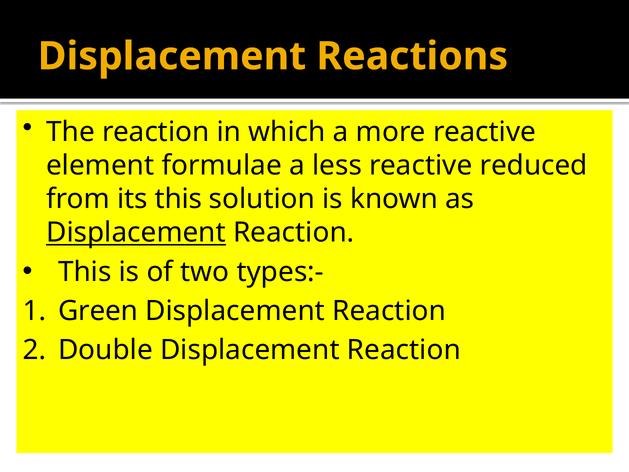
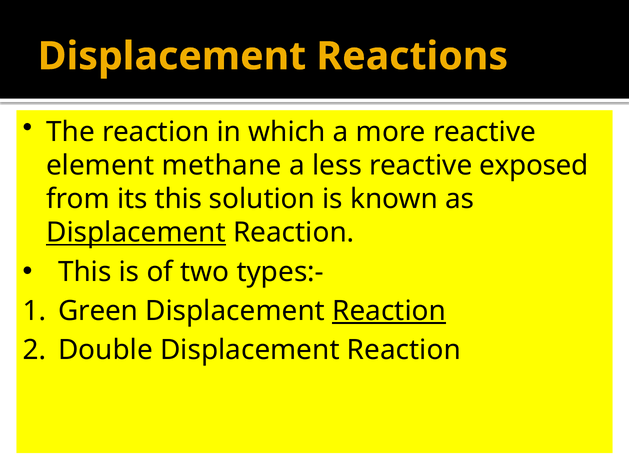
formulae: formulae -> methane
reduced: reduced -> exposed
Reaction at (389, 311) underline: none -> present
